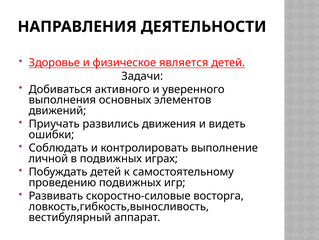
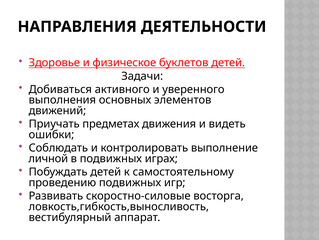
является: является -> буклетов
развились: развились -> предметах
